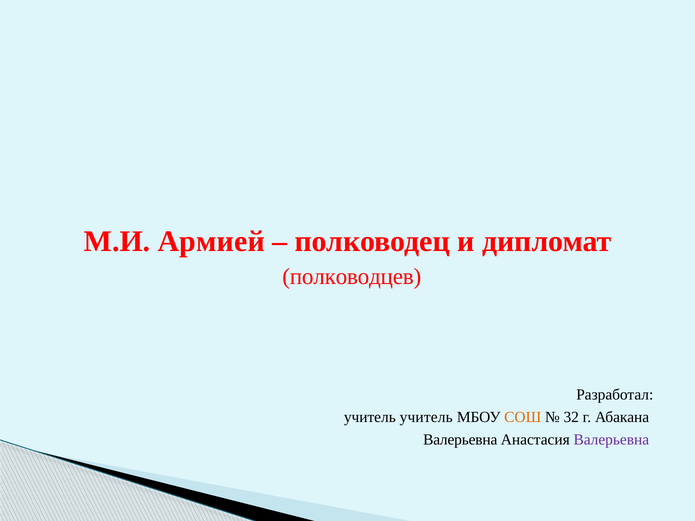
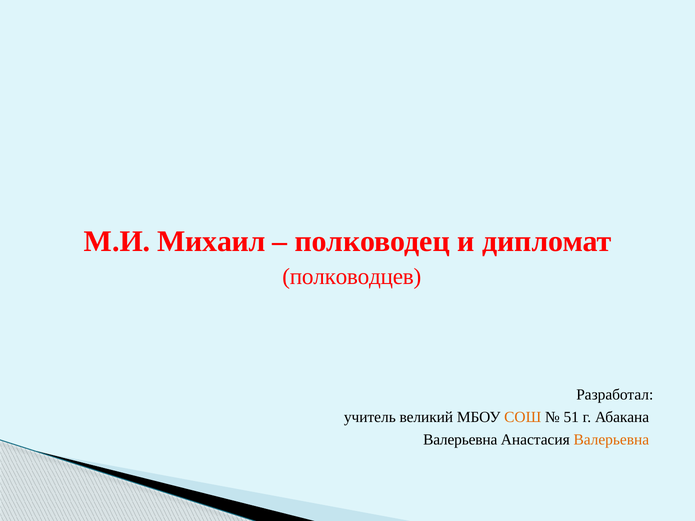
Армией: Армией -> Михаил
учитель учитель: учитель -> великий
32: 32 -> 51
Валерьевна at (611, 440) colour: purple -> orange
